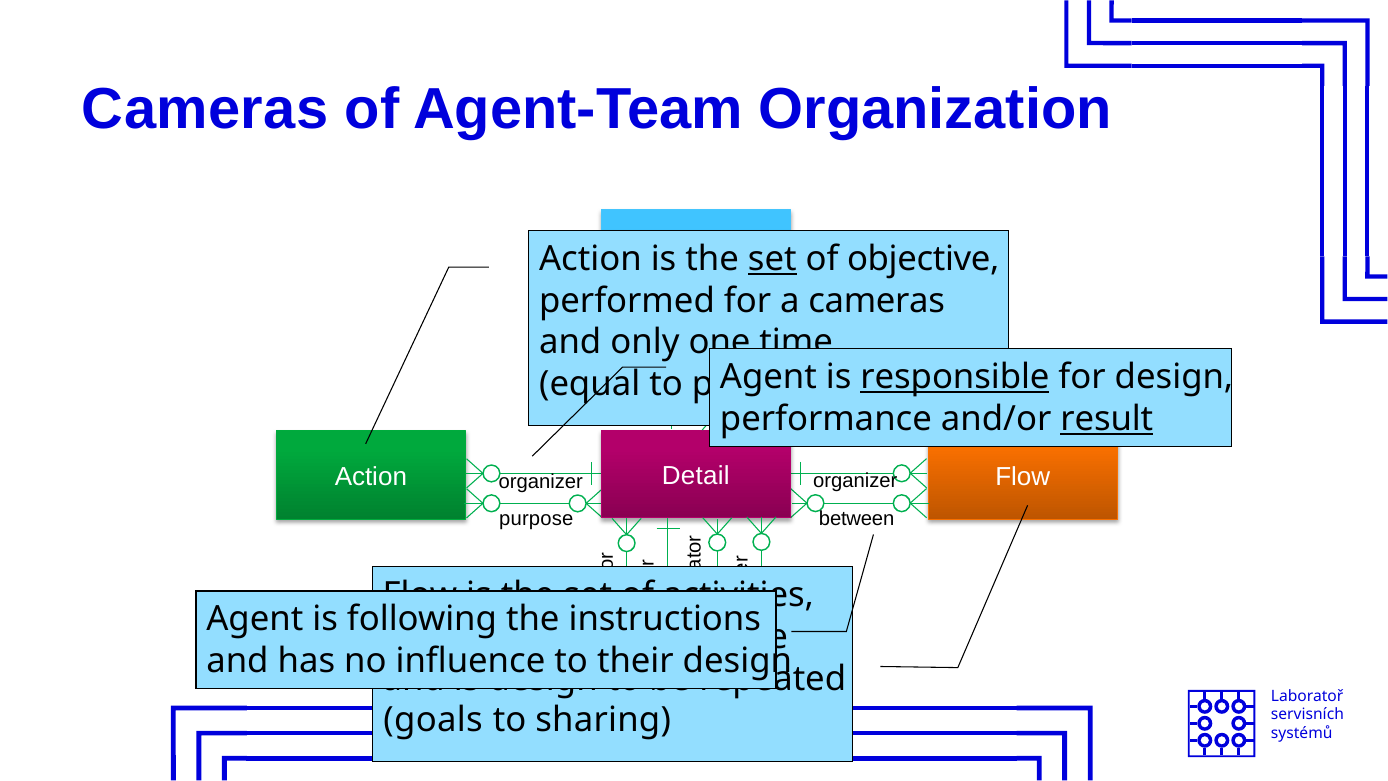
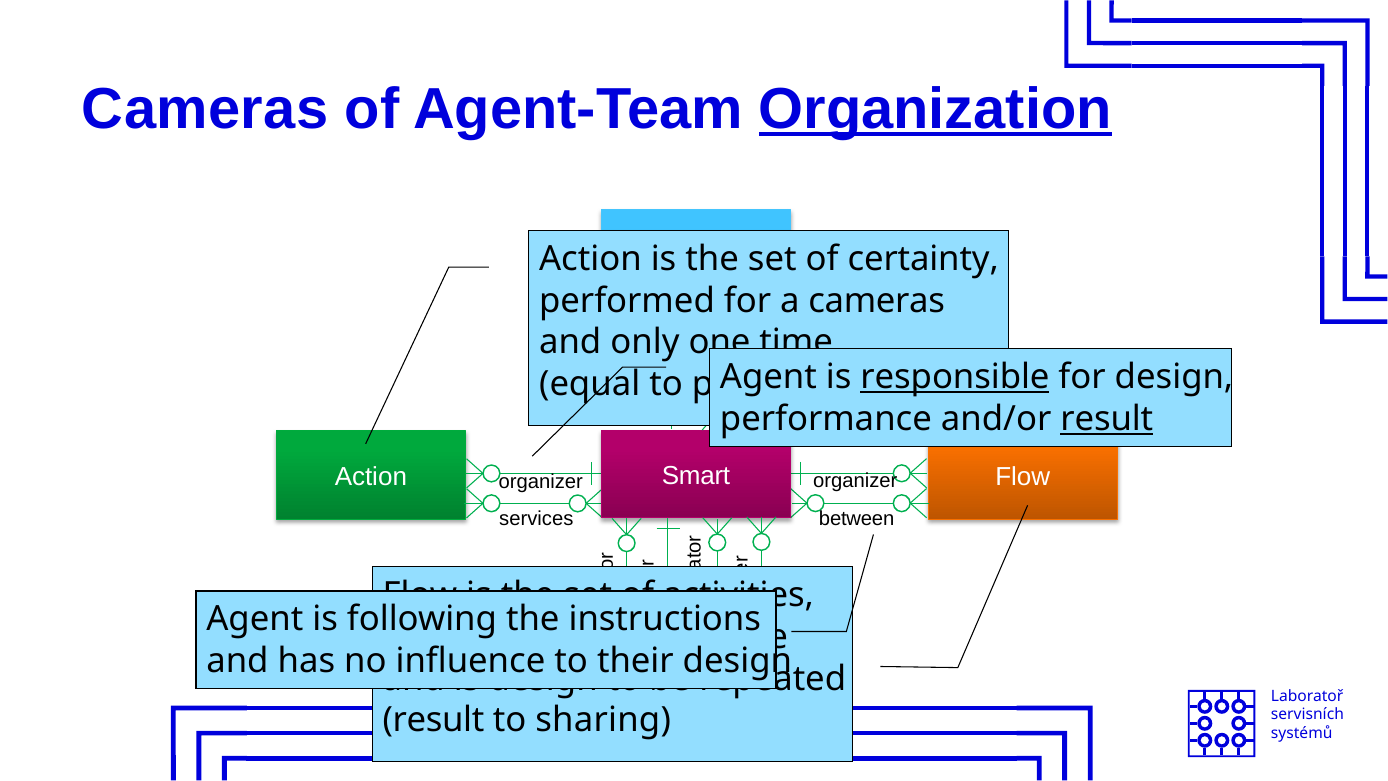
Organization underline: none -> present
set at (772, 259) underline: present -> none
objective: objective -> certainty
Detail: Detail -> Smart
purpose at (536, 519): purpose -> services
goals at (433, 720): goals -> result
